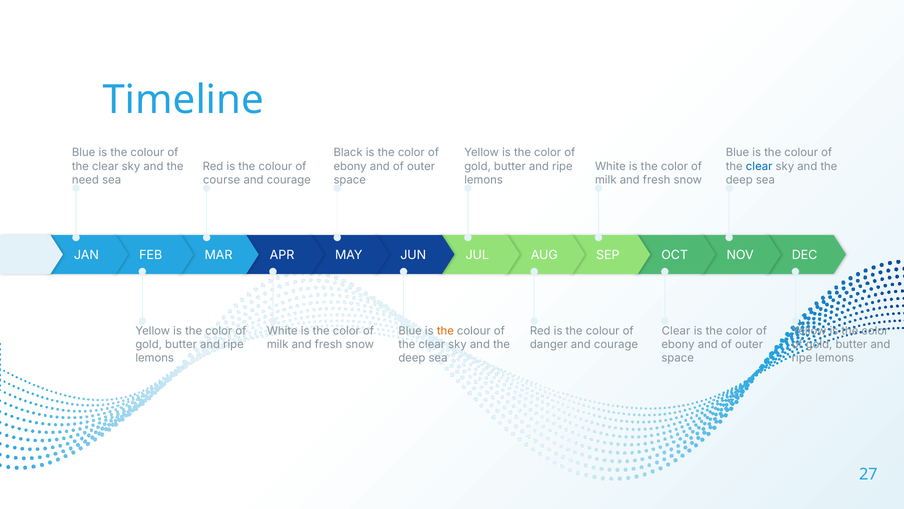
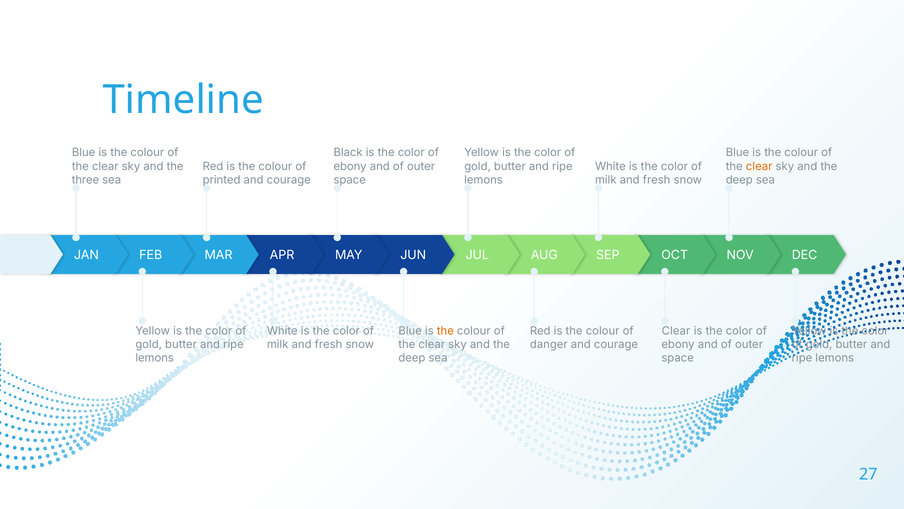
clear at (759, 166) colour: blue -> orange
need: need -> three
course: course -> printed
